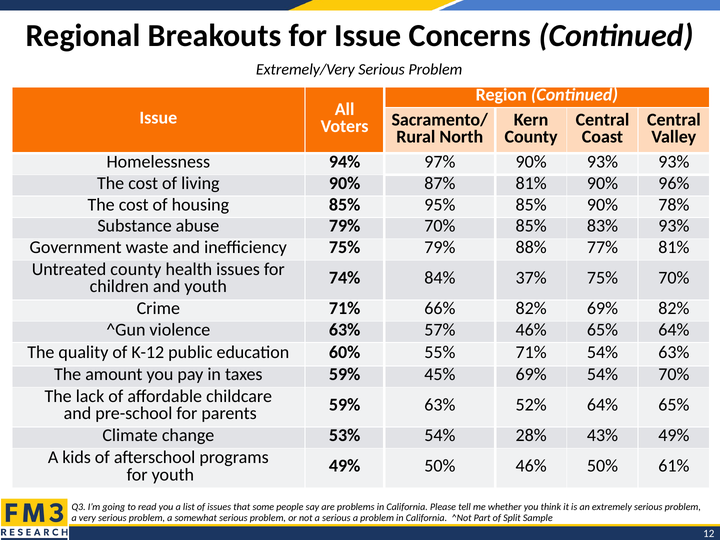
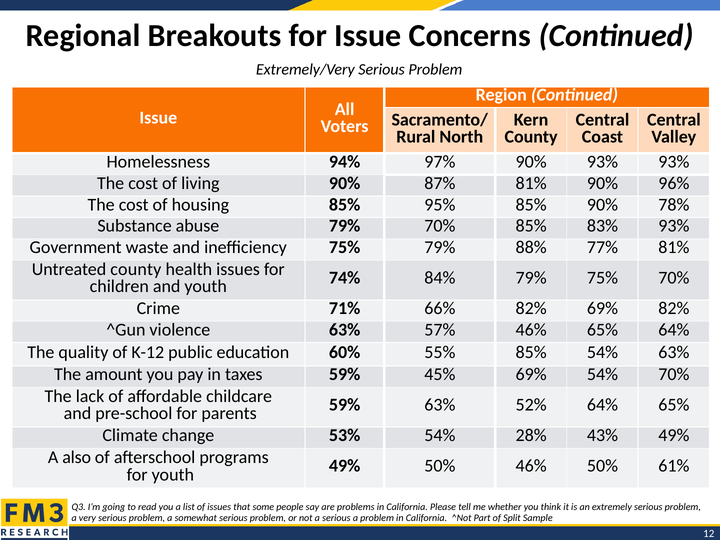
84% 37%: 37% -> 79%
55% 71%: 71% -> 85%
kids: kids -> also
